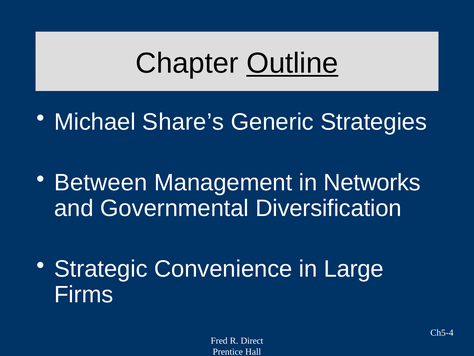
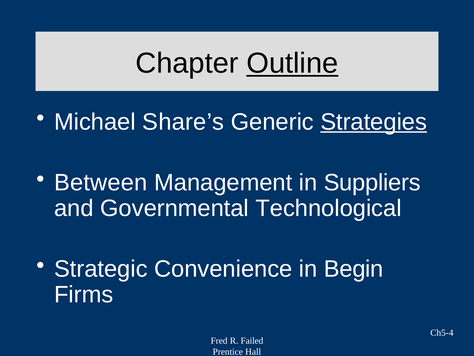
Strategies underline: none -> present
Networks: Networks -> Suppliers
Diversification: Diversification -> Technological
Large: Large -> Begin
Direct: Direct -> Failed
